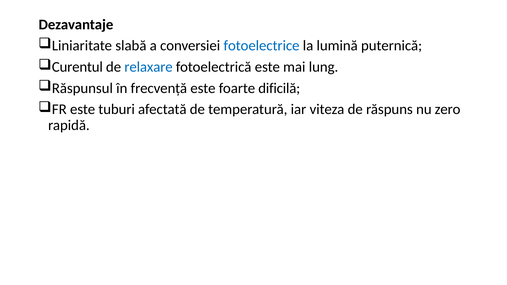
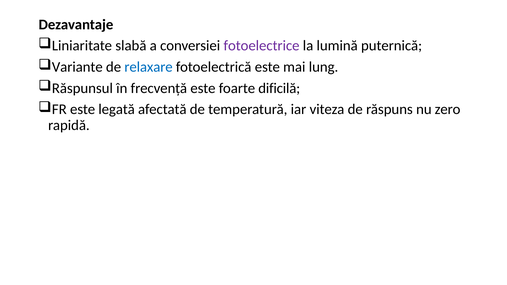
fotoelectrice colour: blue -> purple
Curentul: Curentul -> Variante
tuburi: tuburi -> legată
